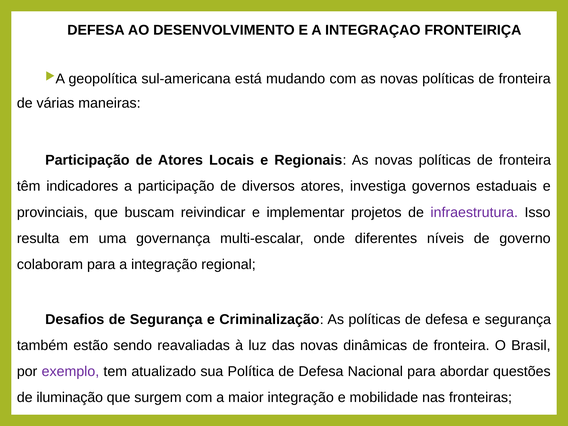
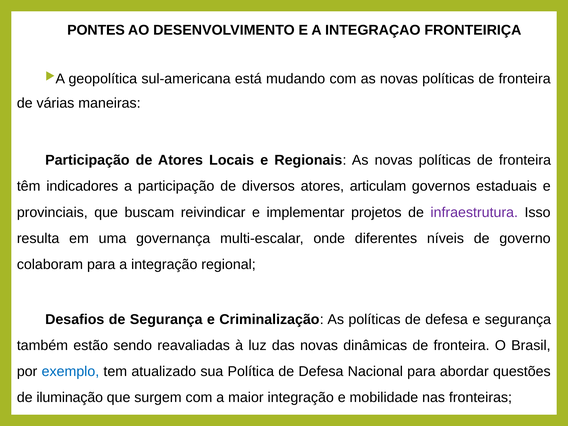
DEFESA at (96, 30): DEFESA -> PONTES
investiga: investiga -> articulam
exemplo colour: purple -> blue
